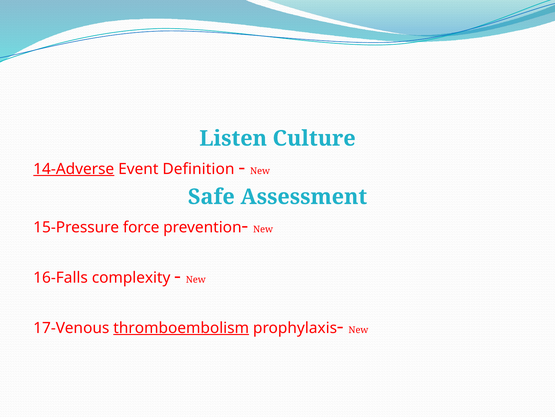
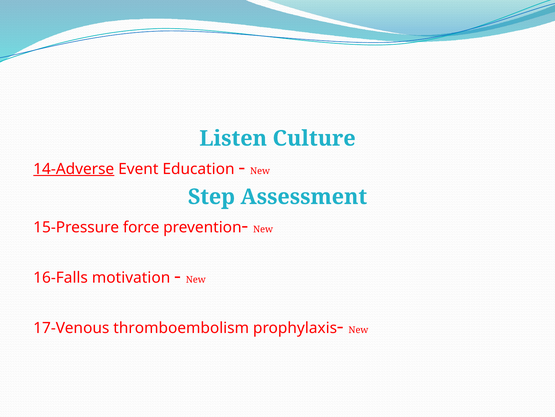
Definition: Definition -> Education
Safe: Safe -> Step
complexity: complexity -> motivation
thromboembolism underline: present -> none
